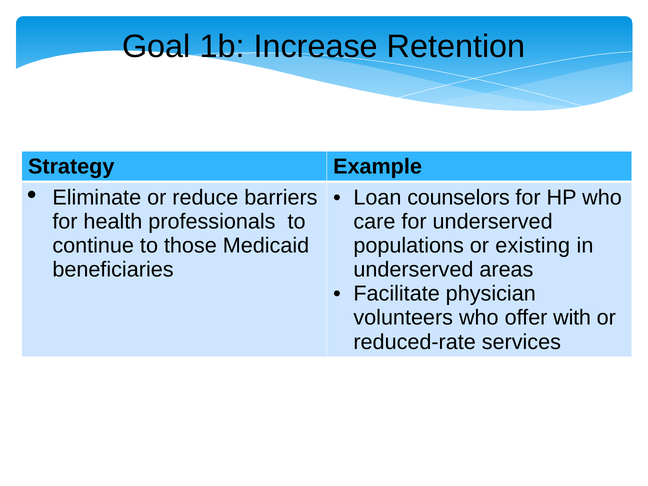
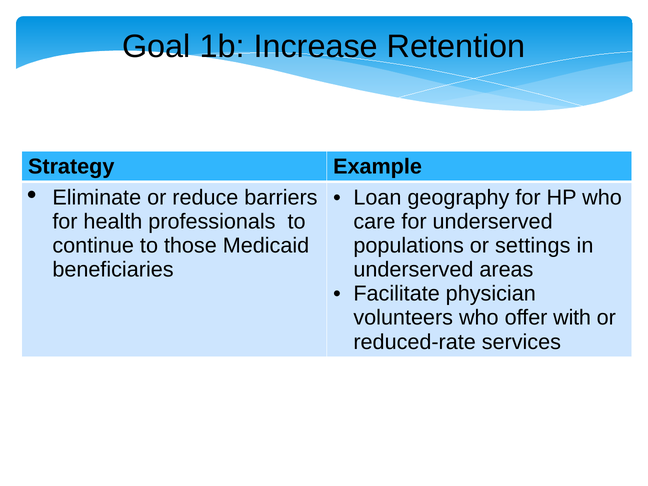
counselors: counselors -> geography
existing: existing -> settings
